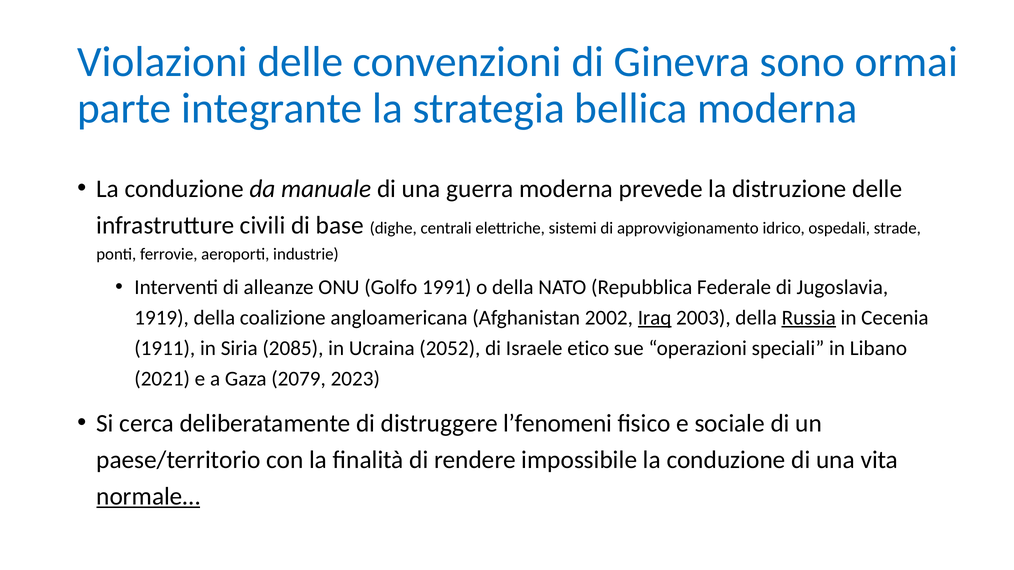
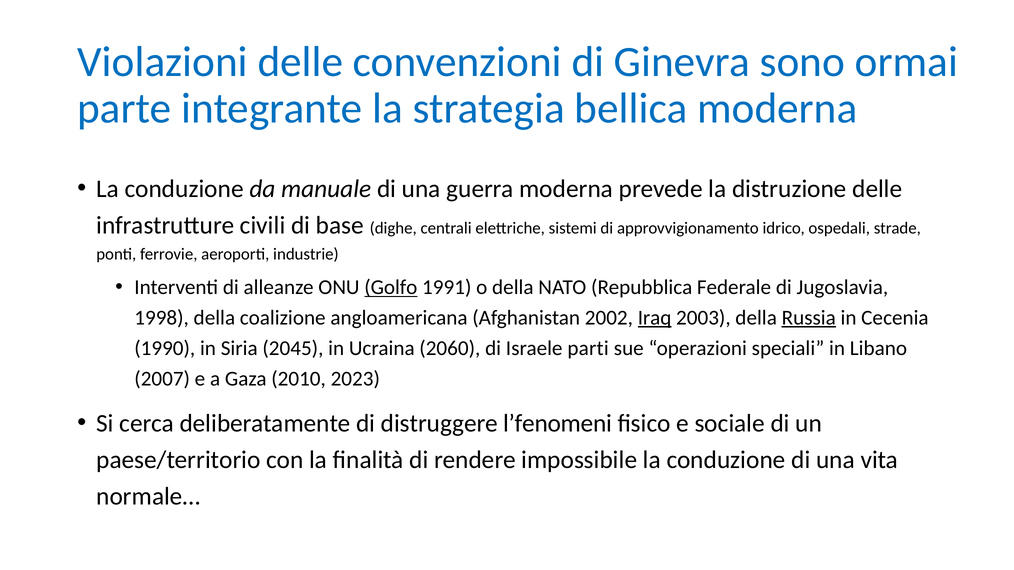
Golfo underline: none -> present
1919: 1919 -> 1998
1911: 1911 -> 1990
2085: 2085 -> 2045
2052: 2052 -> 2060
etico: etico -> parti
2021: 2021 -> 2007
2079: 2079 -> 2010
normale… underline: present -> none
